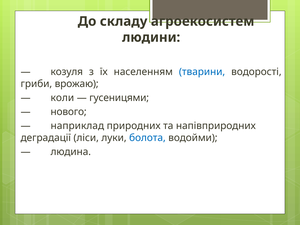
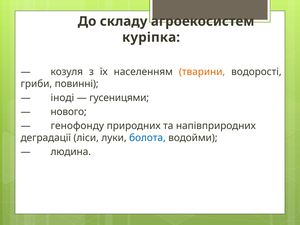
людини: людини -> куріпка
тварини colour: blue -> orange
врожаю: врожаю -> повинні
коли: коли -> іноді
наприклад: наприклад -> генофонду
